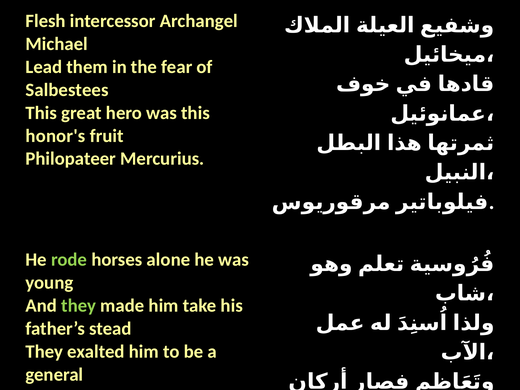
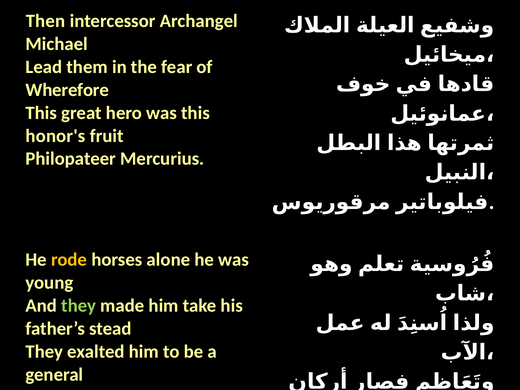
Flesh: Flesh -> Then
Salbestees: Salbestees -> Wherefore
rode colour: light green -> yellow
